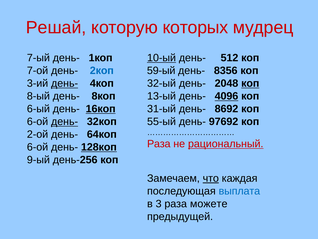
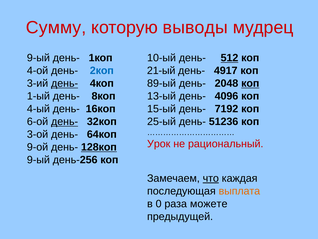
Решай: Решай -> Сумму
которых: которых -> выводы
7-ый at (38, 58): 7-ый -> 9-ый
10-ый underline: present -> none
512 underline: none -> present
7-ой: 7-ой -> 4-ой
59-ый: 59-ый -> 21-ый
8356: 8356 -> 4917
32-ый: 32-ый -> 89-ый
8-ый: 8-ый -> 1-ый
4096 underline: present -> none
6-ый: 6-ый -> 4-ый
16коп underline: present -> none
31-ый: 31-ый -> 15-ый
8692: 8692 -> 7192
55-ый: 55-ый -> 25-ый
97692: 97692 -> 51236
2-ой: 2-ой -> 3-ой
Раза at (159, 144): Раза -> Урок
рациональный underline: present -> none
6-ой at (38, 147): 6-ой -> 9-ой
выплата colour: blue -> orange
3: 3 -> 0
